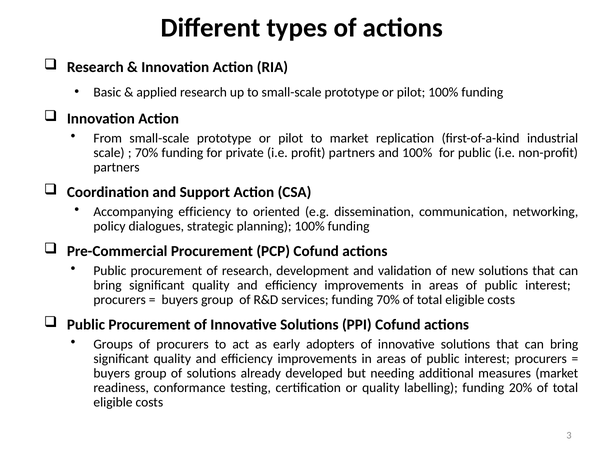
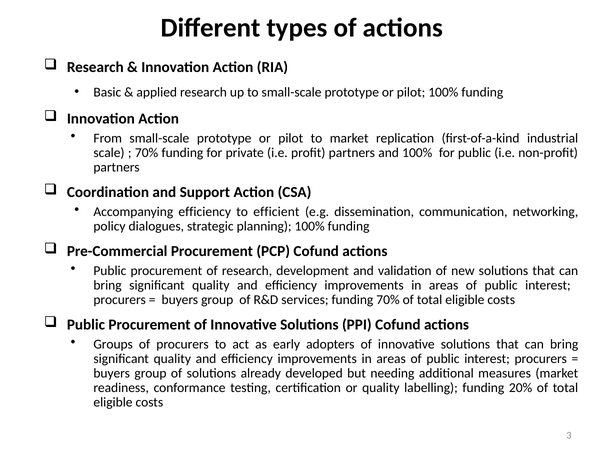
oriented: oriented -> efficient
